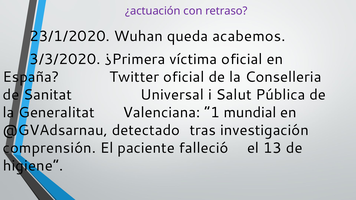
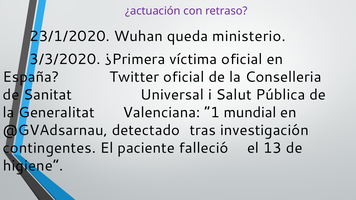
acabemos: acabemos -> ministerio
comprensión: comprensión -> contingentes
